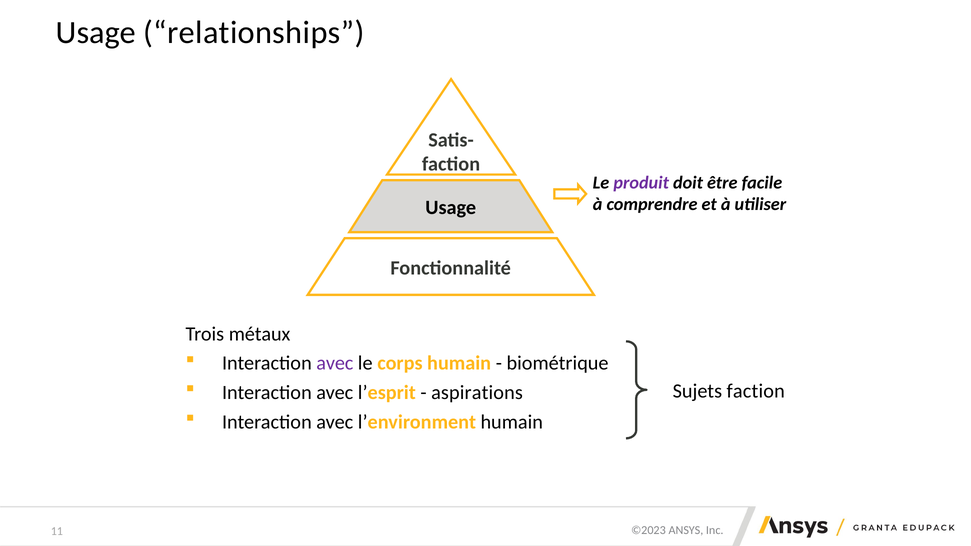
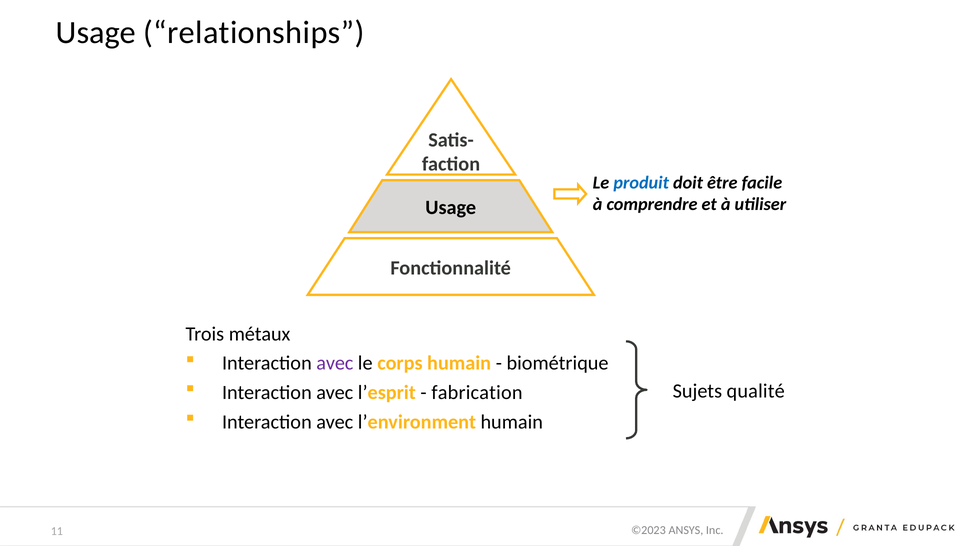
produit colour: purple -> blue
aspirations: aspirations -> fabrication
Sujets faction: faction -> qualité
